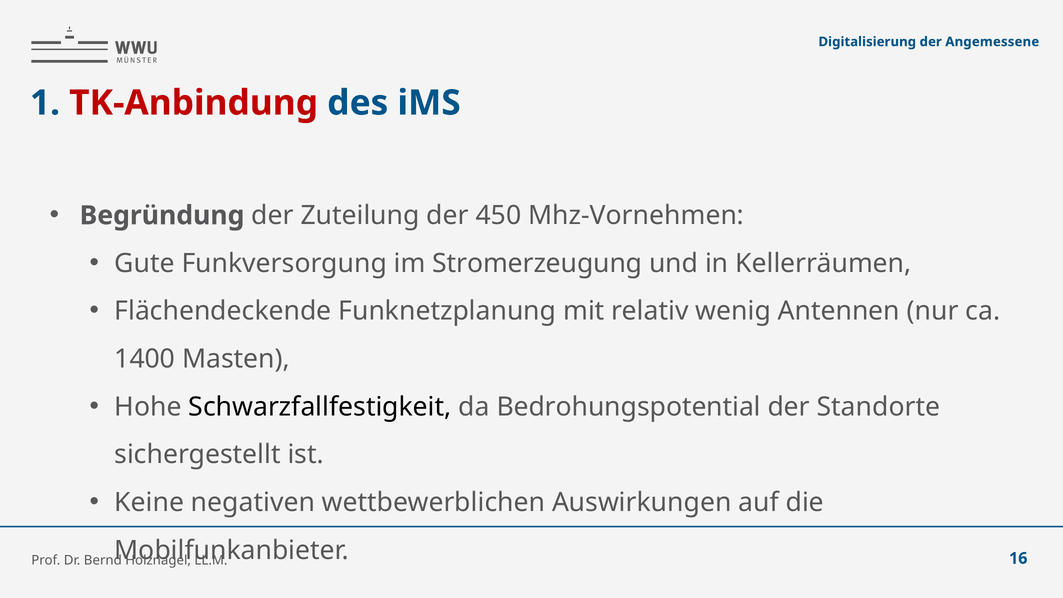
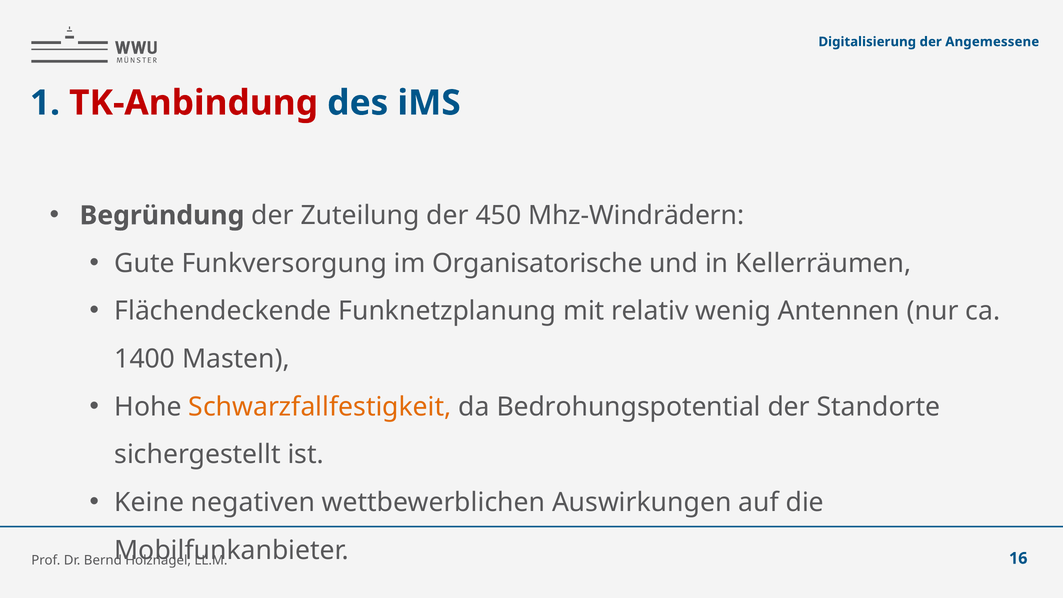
Mhz-Vornehmen: Mhz-Vornehmen -> Mhz-Windrädern
Stromerzeugung: Stromerzeugung -> Organisatorische
Schwarzfallfestigkeit colour: black -> orange
